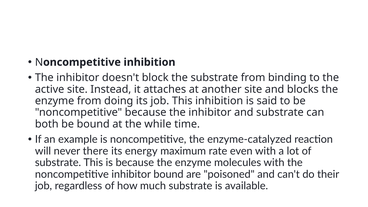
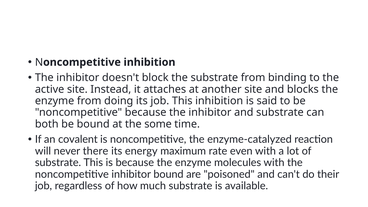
while: while -> some
example: example -> covalent
